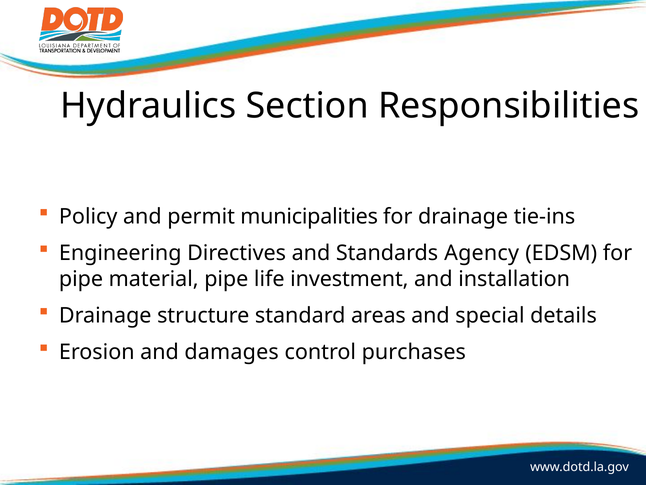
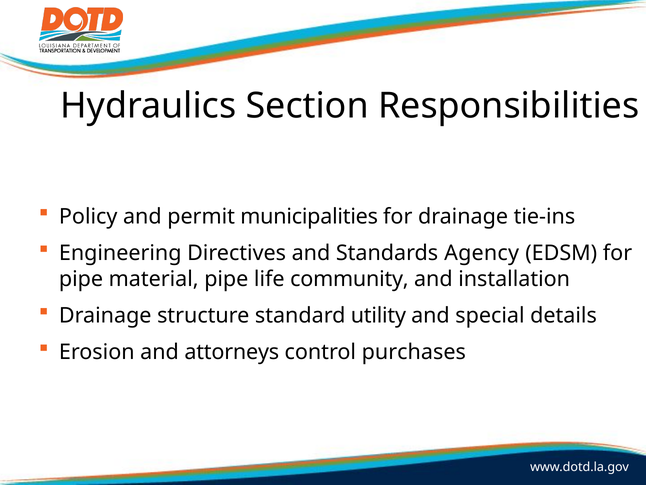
investment: investment -> community
areas: areas -> utility
damages: damages -> attorneys
